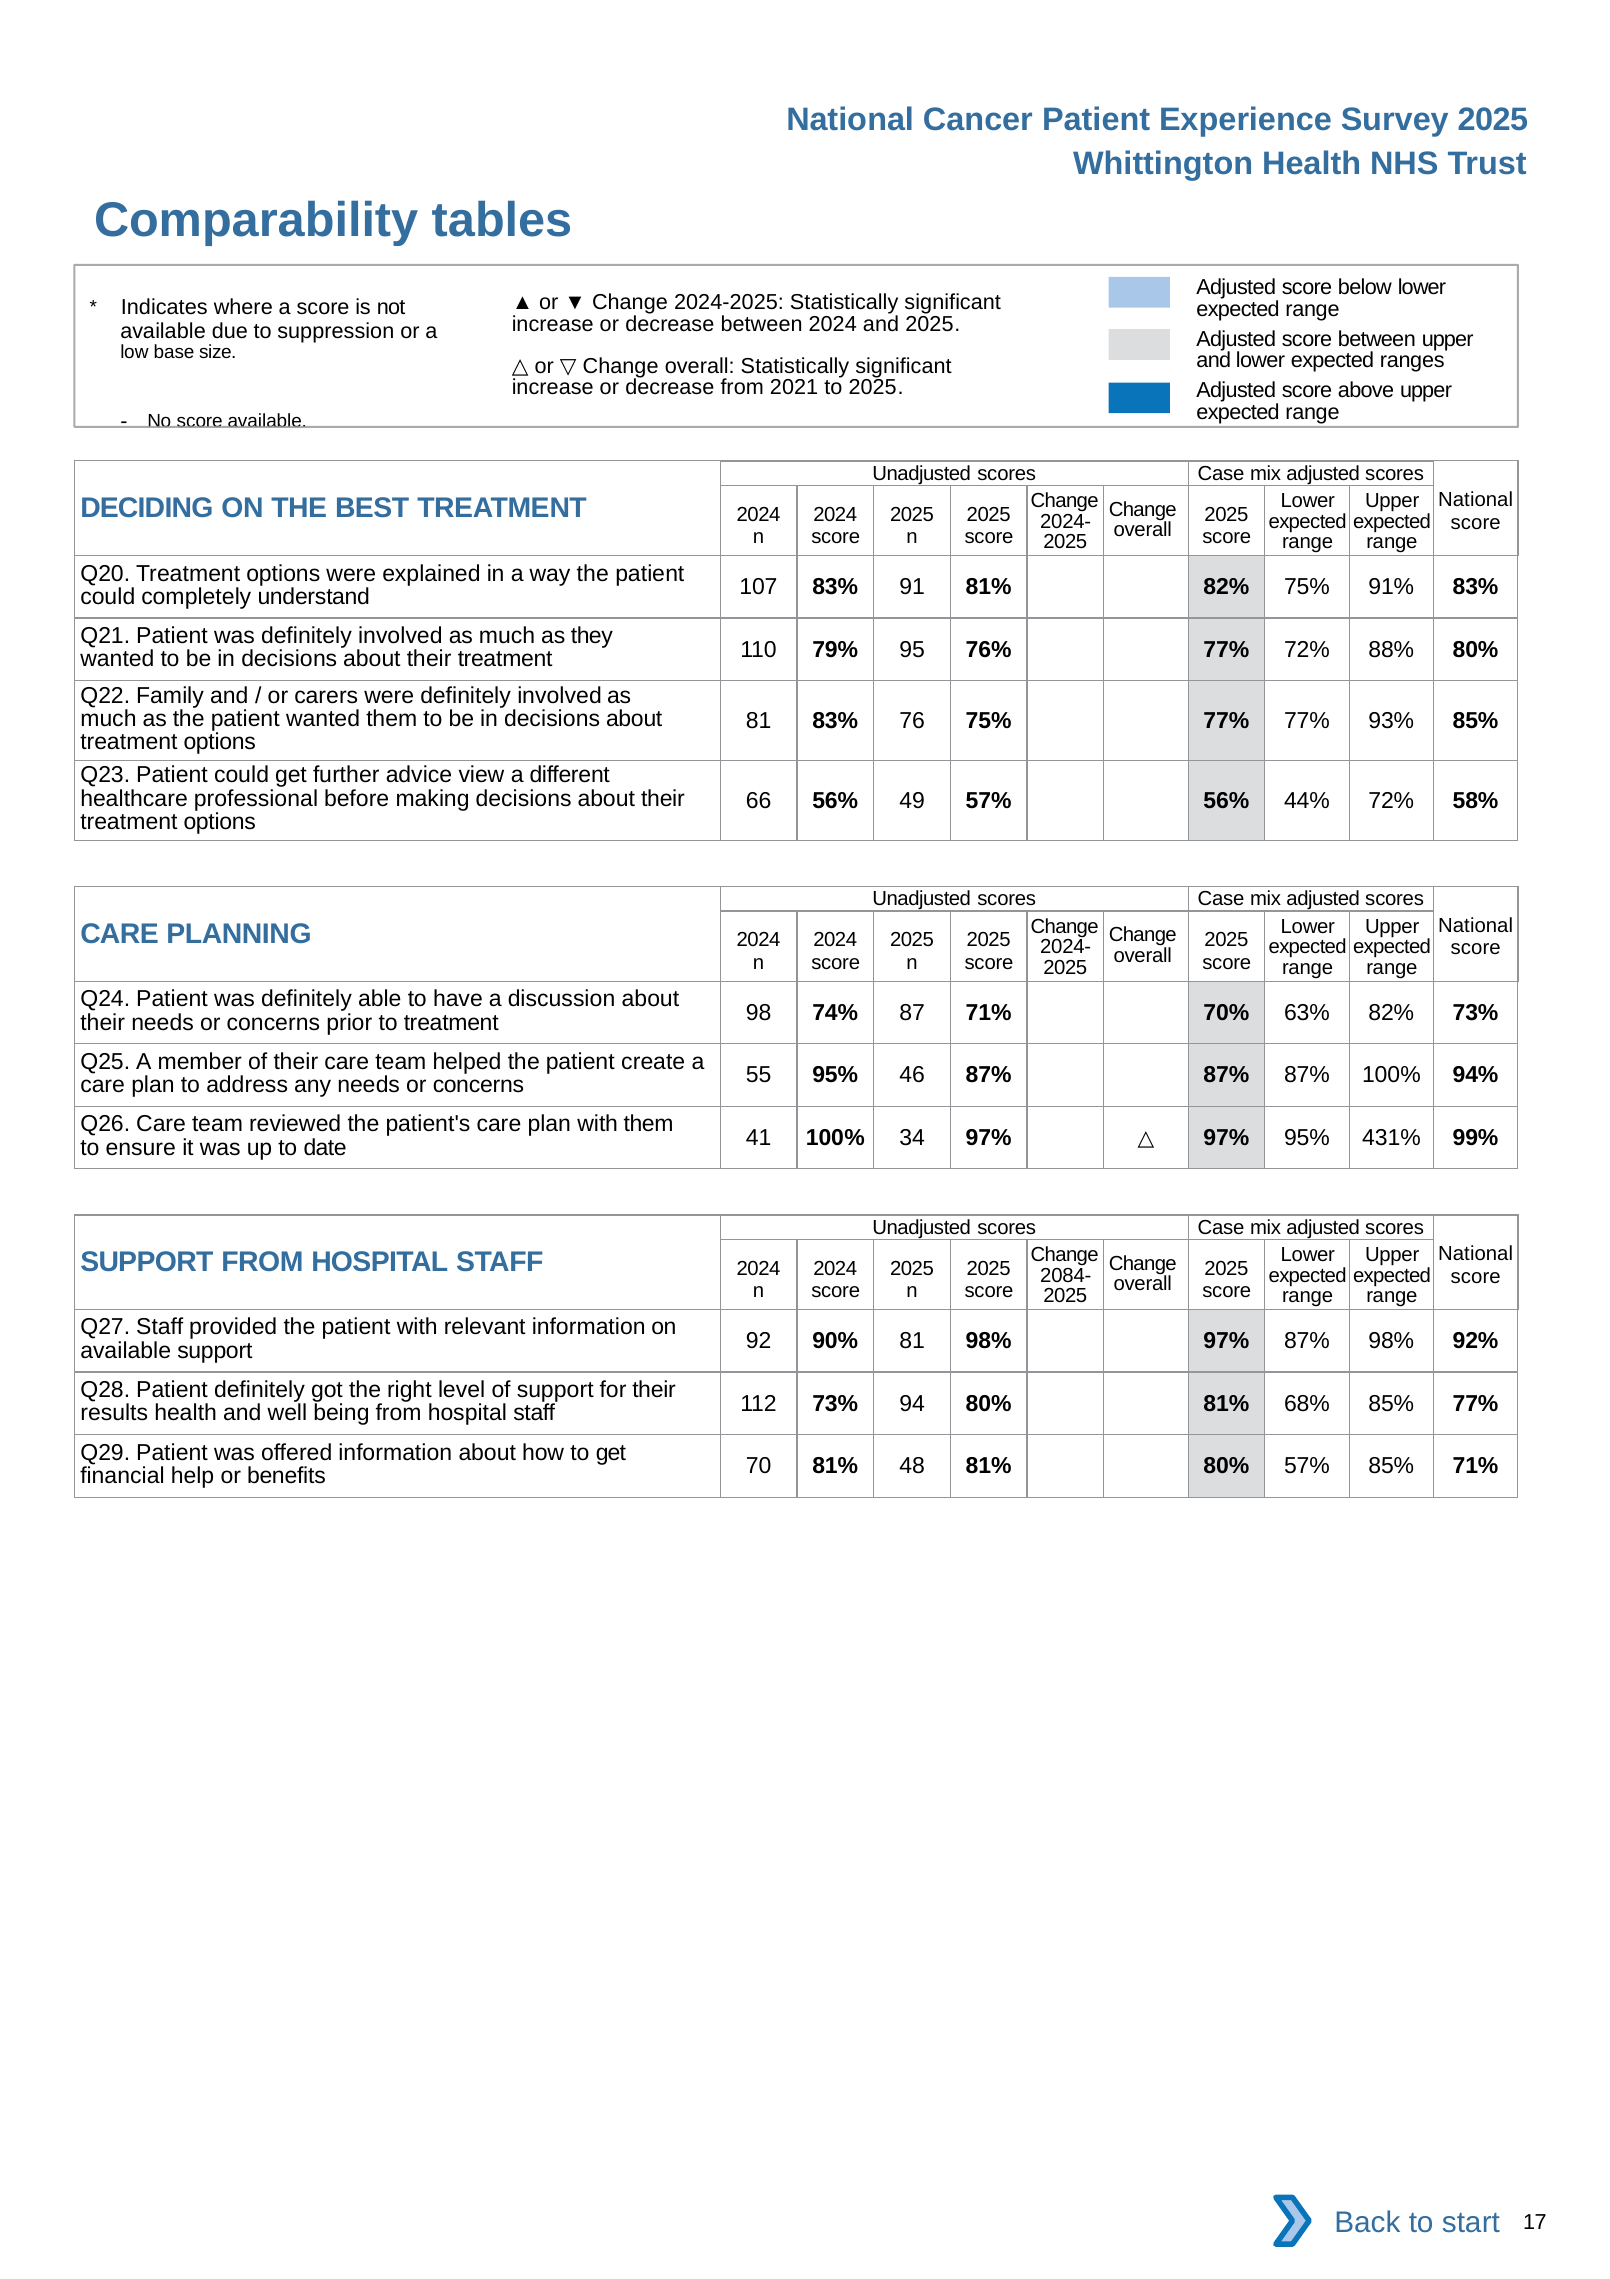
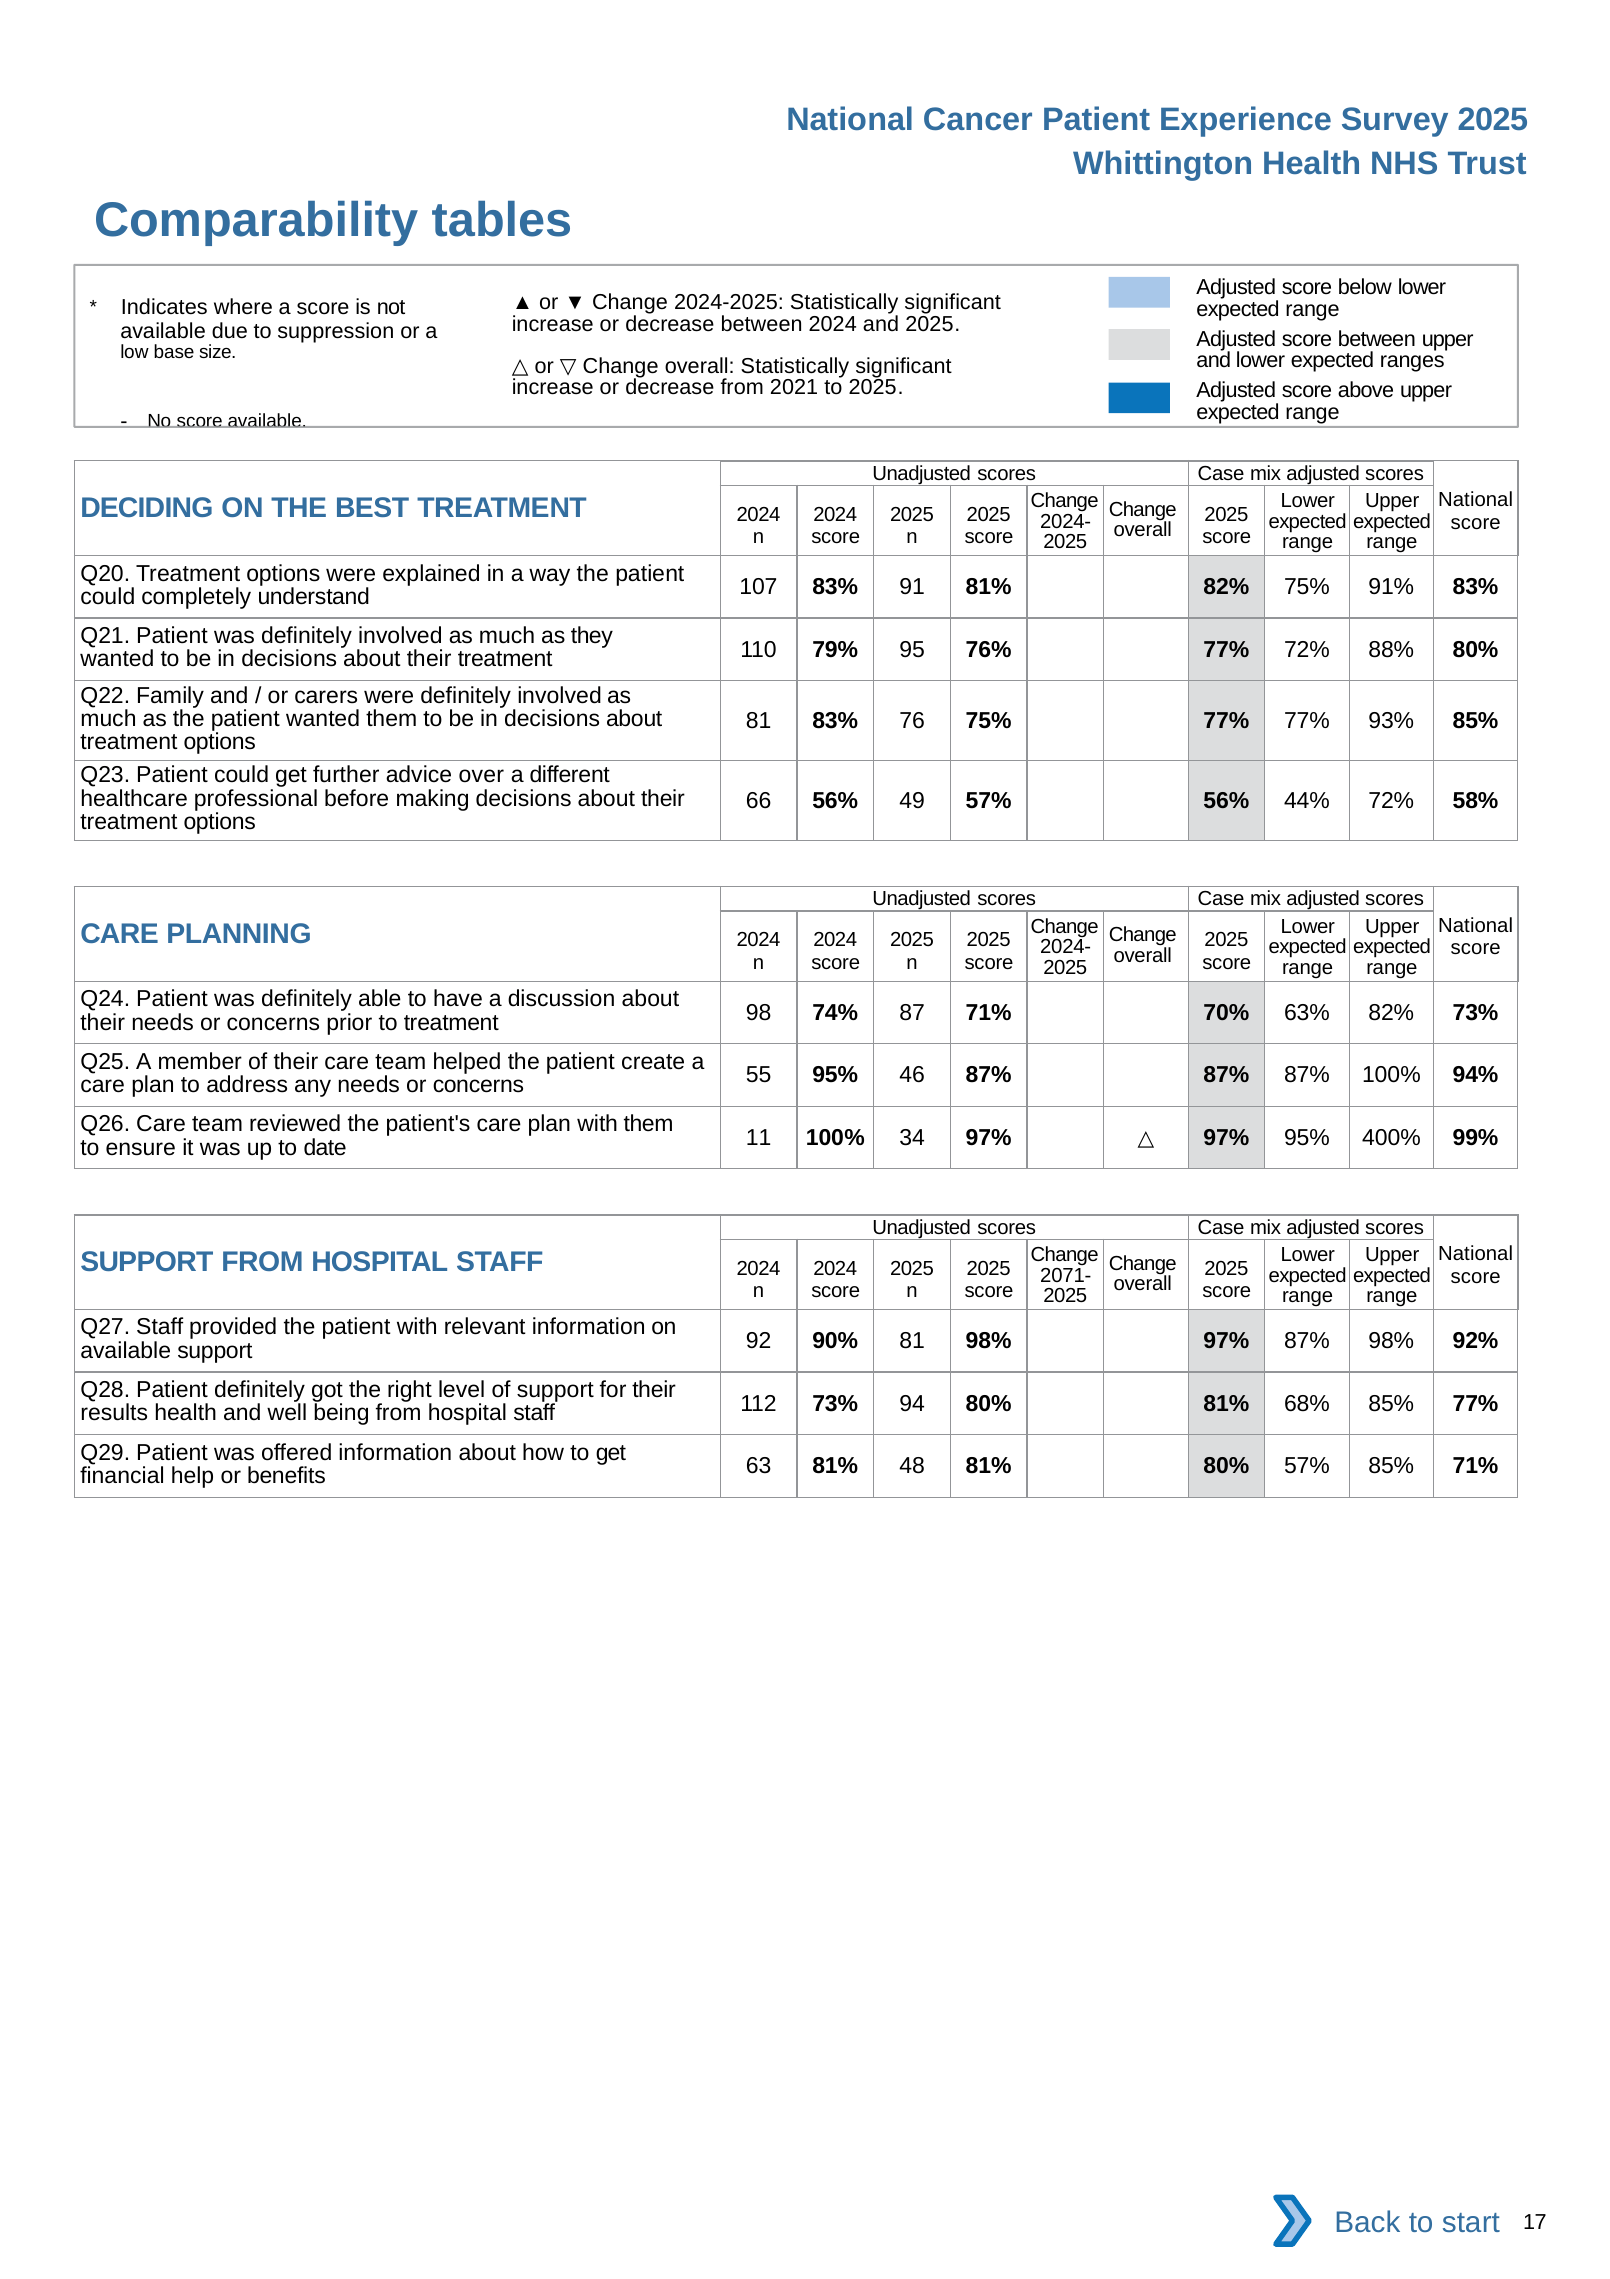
view: view -> over
41: 41 -> 11
431%: 431% -> 400%
2084-: 2084- -> 2071-
70: 70 -> 63
